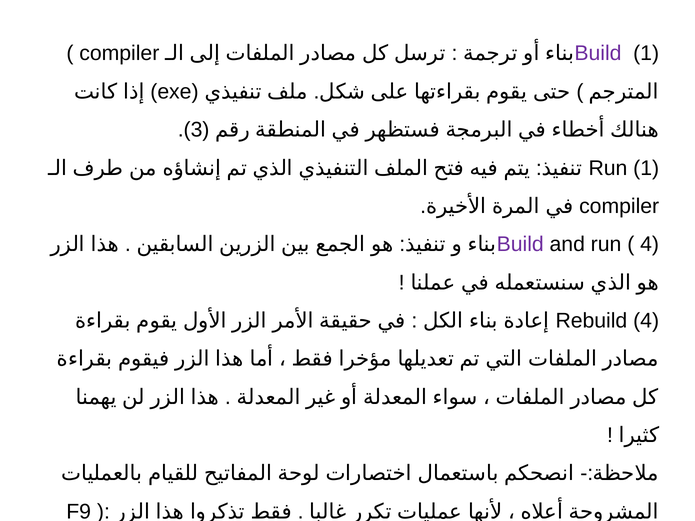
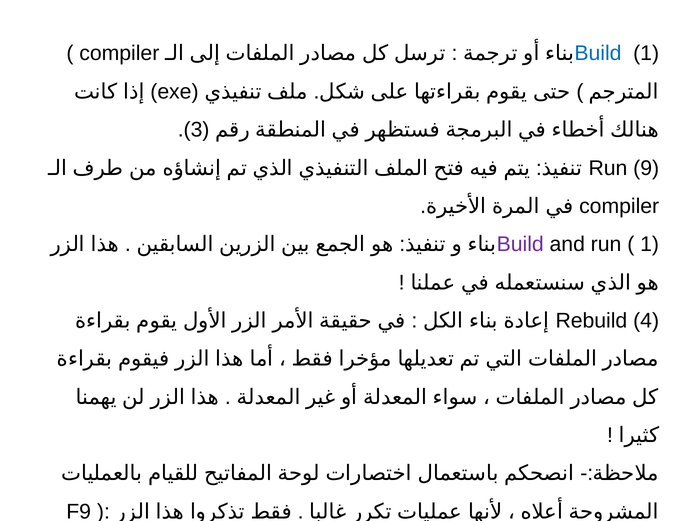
Build at (598, 54) colour: purple -> blue
Run 1: 1 -> 9
4 at (650, 245): 4 -> 1
